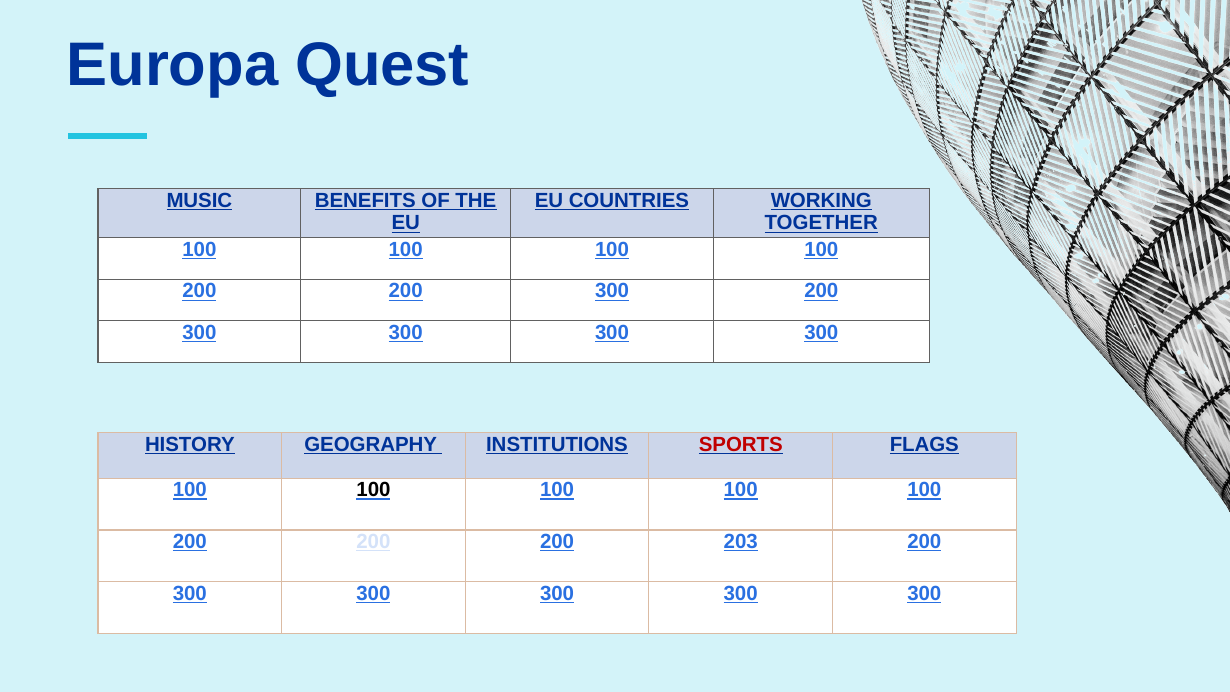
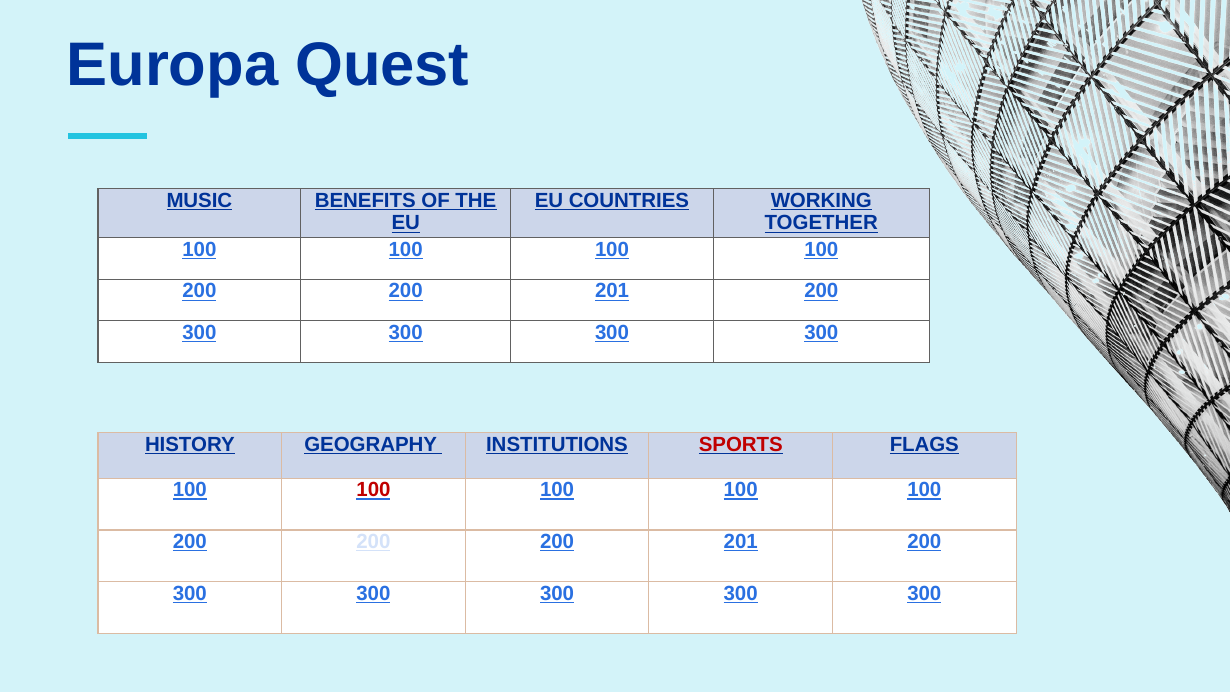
300 at (612, 291): 300 -> 201
100 at (373, 490) colour: black -> red
200 200 200 203: 203 -> 201
